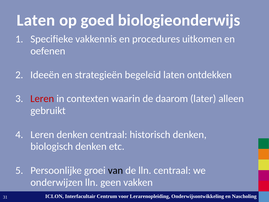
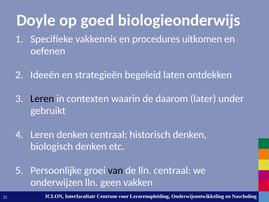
Laten at (36, 20): Laten -> Doyle
Leren at (42, 99) colour: red -> black
alleen: alleen -> under
